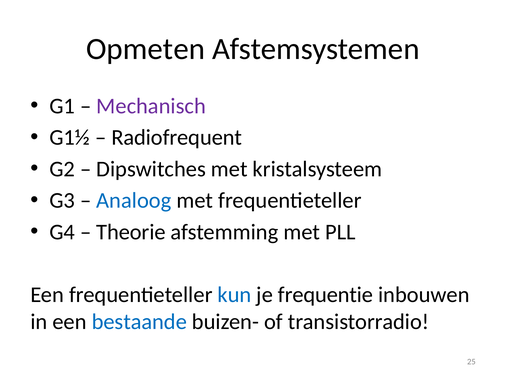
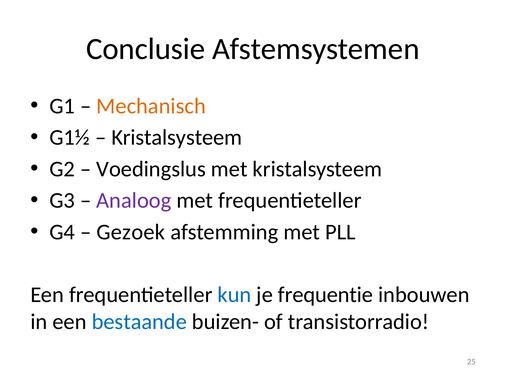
Opmeten: Opmeten -> Conclusie
Mechanisch colour: purple -> orange
Radiofrequent at (177, 138): Radiofrequent -> Kristalsysteem
Dipswitches: Dipswitches -> Voedingslus
Analoog colour: blue -> purple
Theorie: Theorie -> Gezoek
